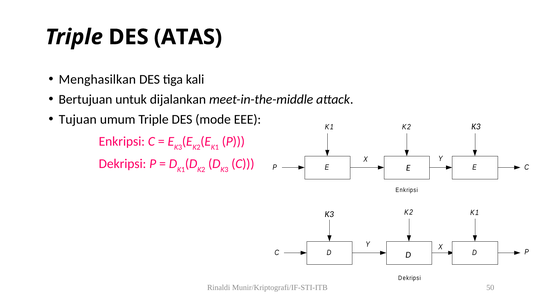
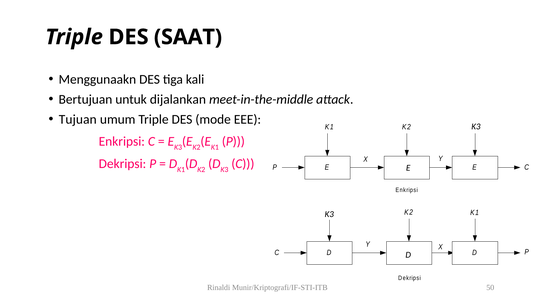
ATAS: ATAS -> SAAT
Menghasilkan: Menghasilkan -> Menggunaakn
